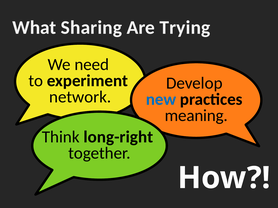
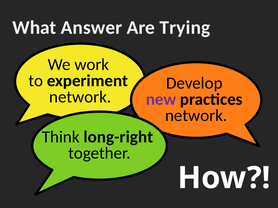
Sharing: Sharing -> Answer
need: need -> work
new colour: blue -> purple
meaning at (196, 116): meaning -> network
